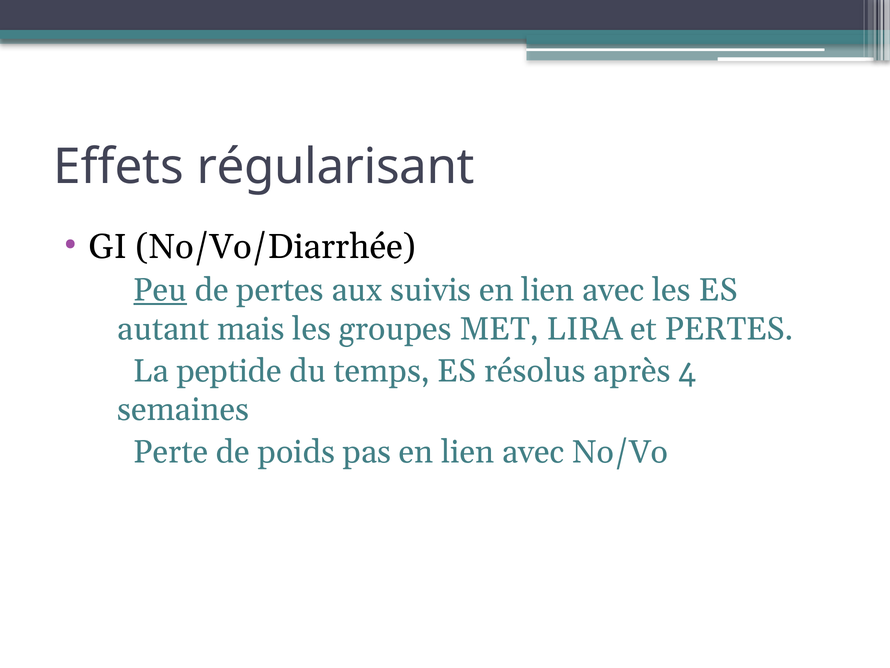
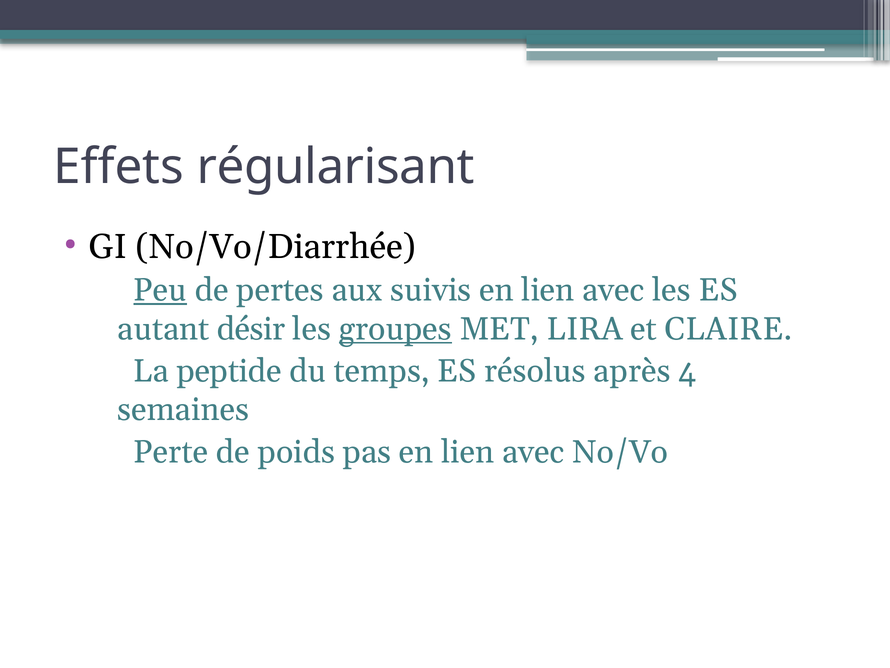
mais: mais -> désir
groupes underline: none -> present
et PERTES: PERTES -> CLAIRE
